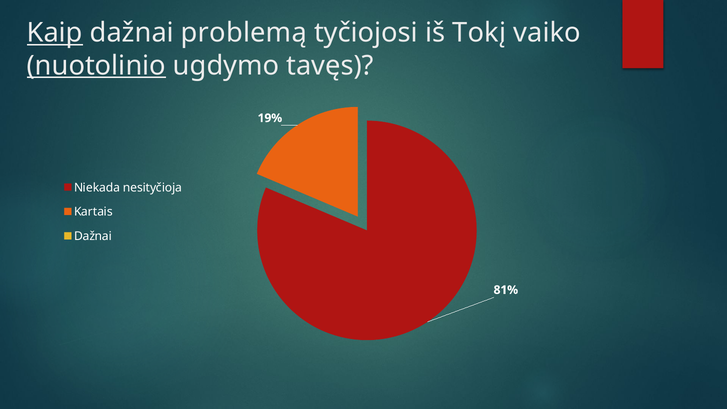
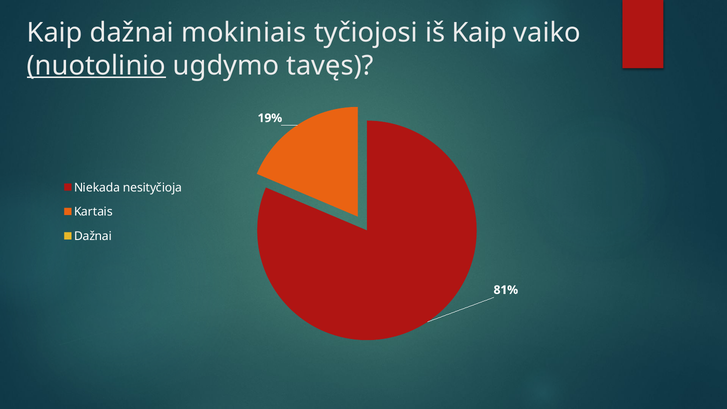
Kaip at (55, 33) underline: present -> none
problemą: problemą -> mokiniais
iš Tokį: Tokį -> Kaip
